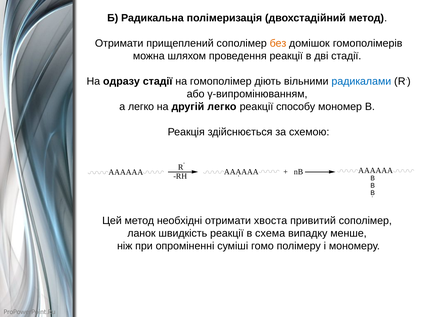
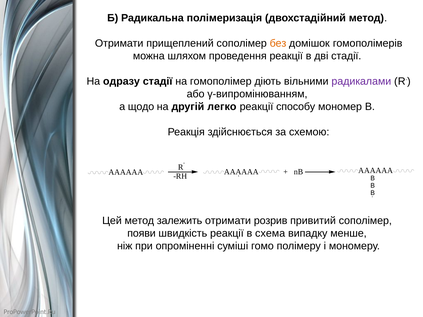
радикалами colour: blue -> purple
а легко: легко -> щодо
необхідні: необхідні -> залежить
хвоста: хвоста -> розрив
ланок: ланок -> появи
